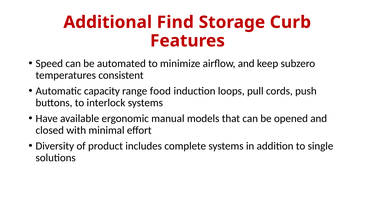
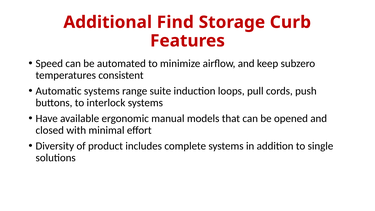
Automatic capacity: capacity -> systems
food: food -> suite
